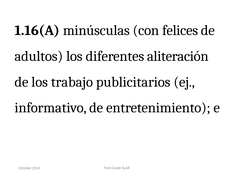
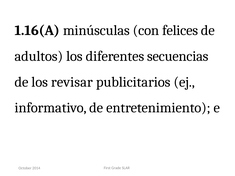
aliteración: aliteración -> secuencias
trabajo: trabajo -> revisar
